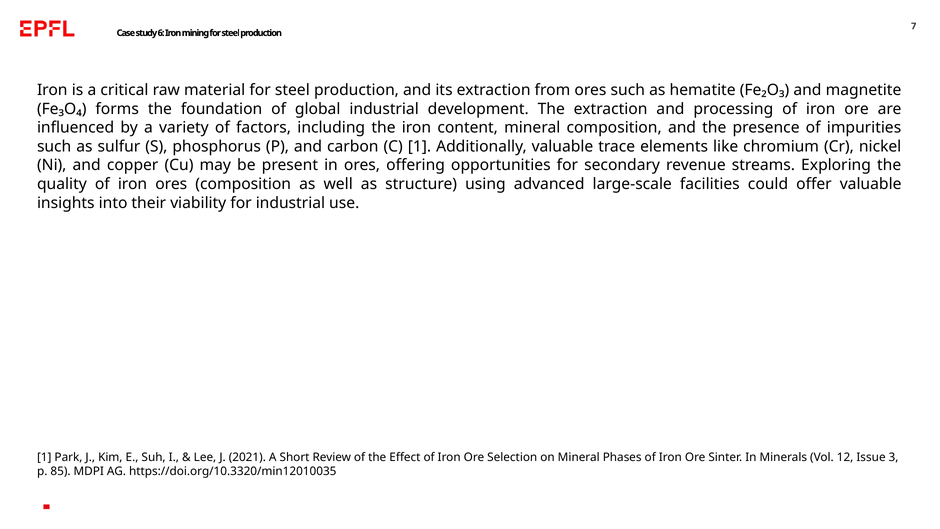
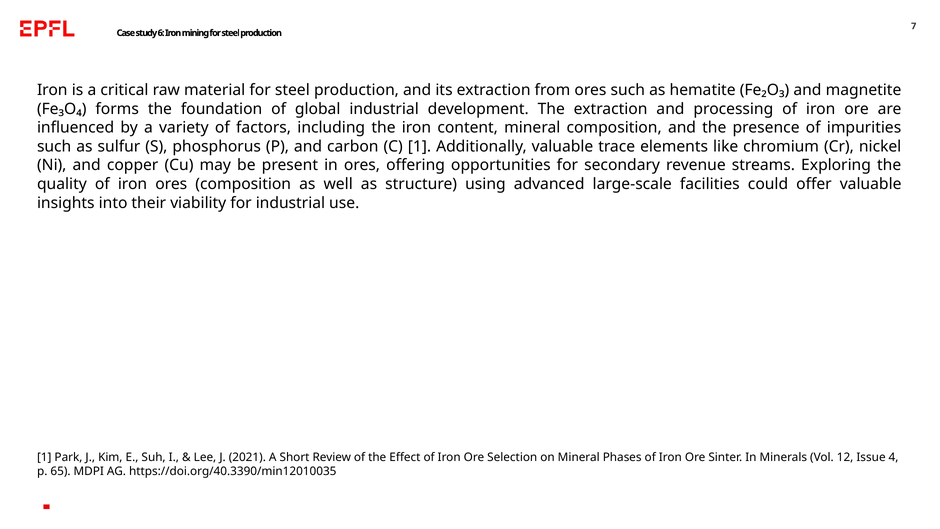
3: 3 -> 4
85: 85 -> 65
https://doi.org/10.3320/min12010035: https://doi.org/10.3320/min12010035 -> https://doi.org/40.3390/min12010035
